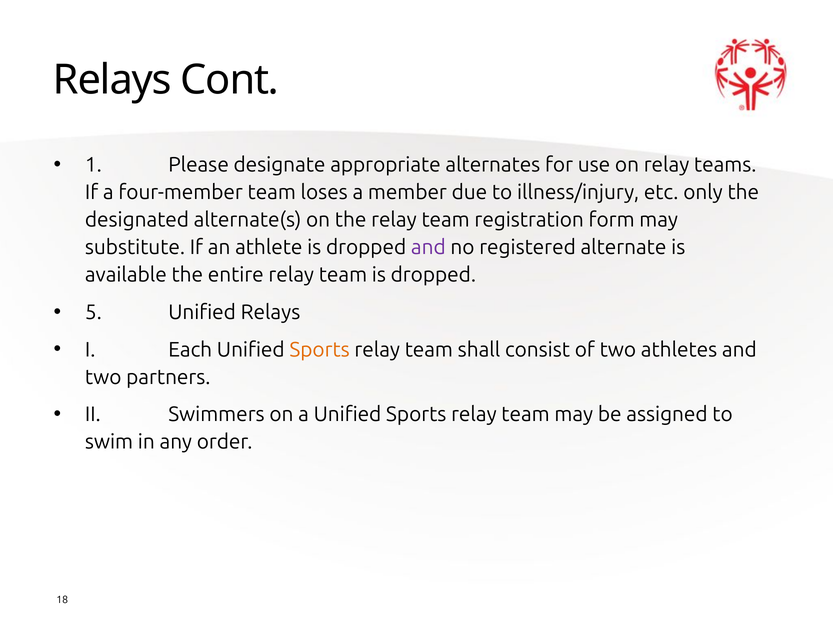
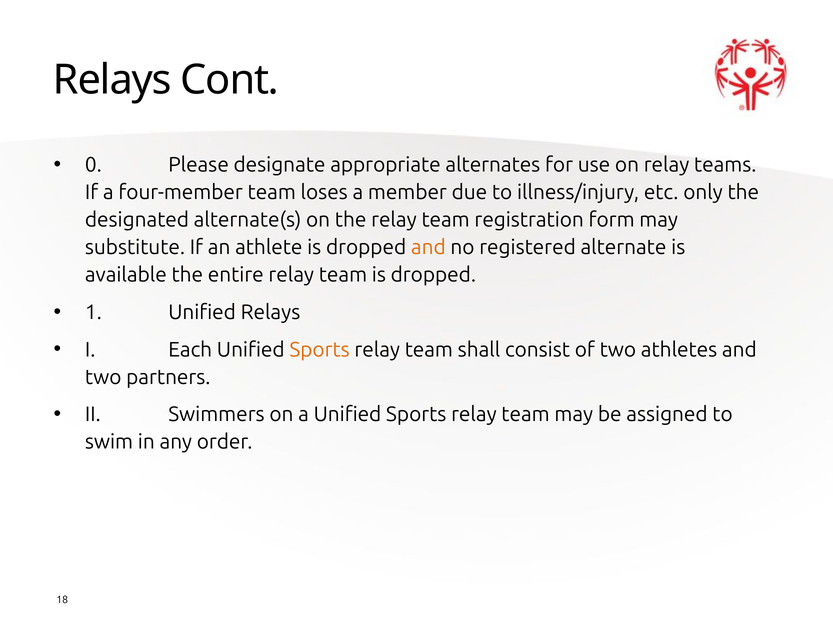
1: 1 -> 0
and at (428, 247) colour: purple -> orange
5: 5 -> 1
